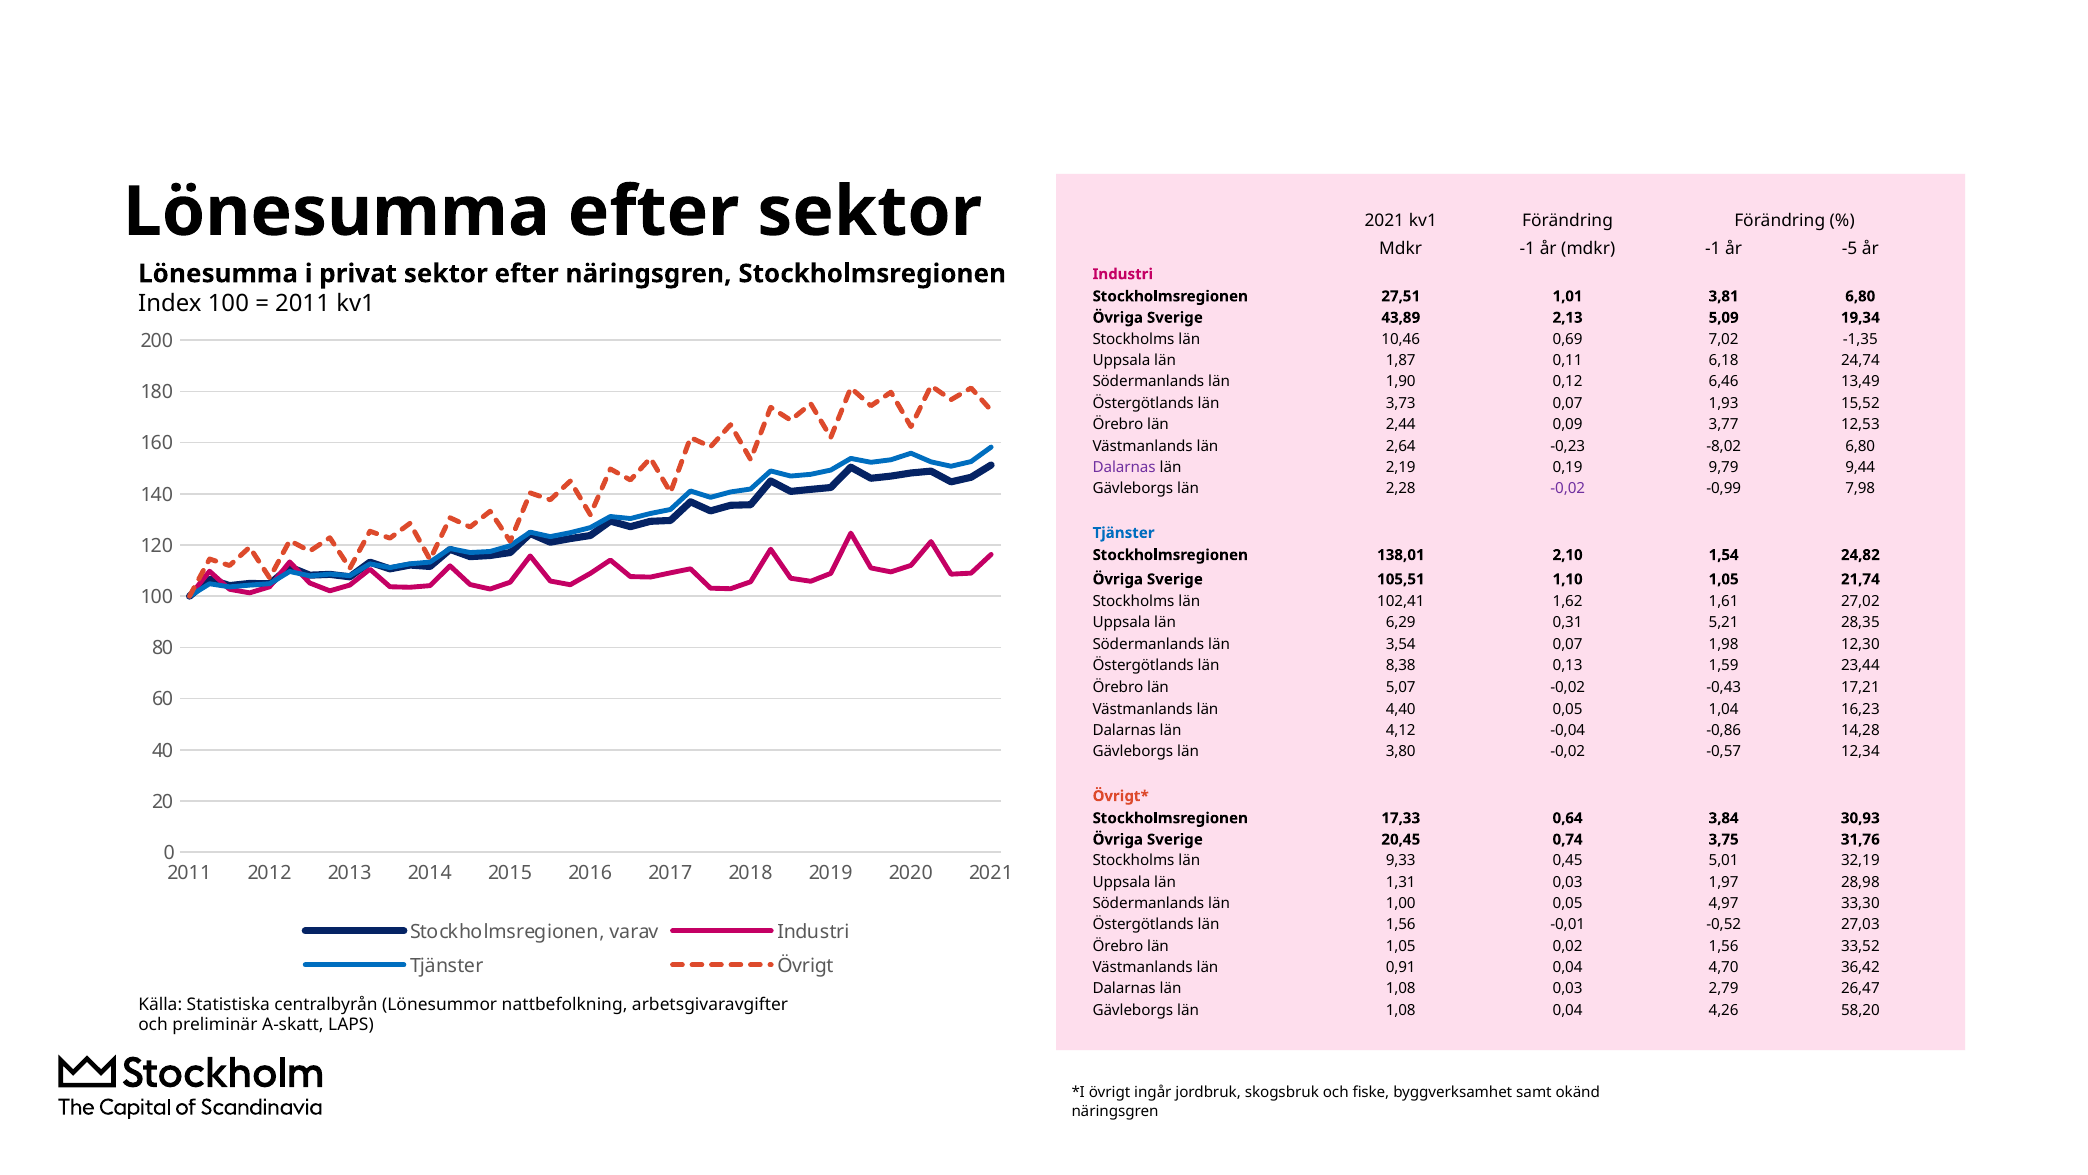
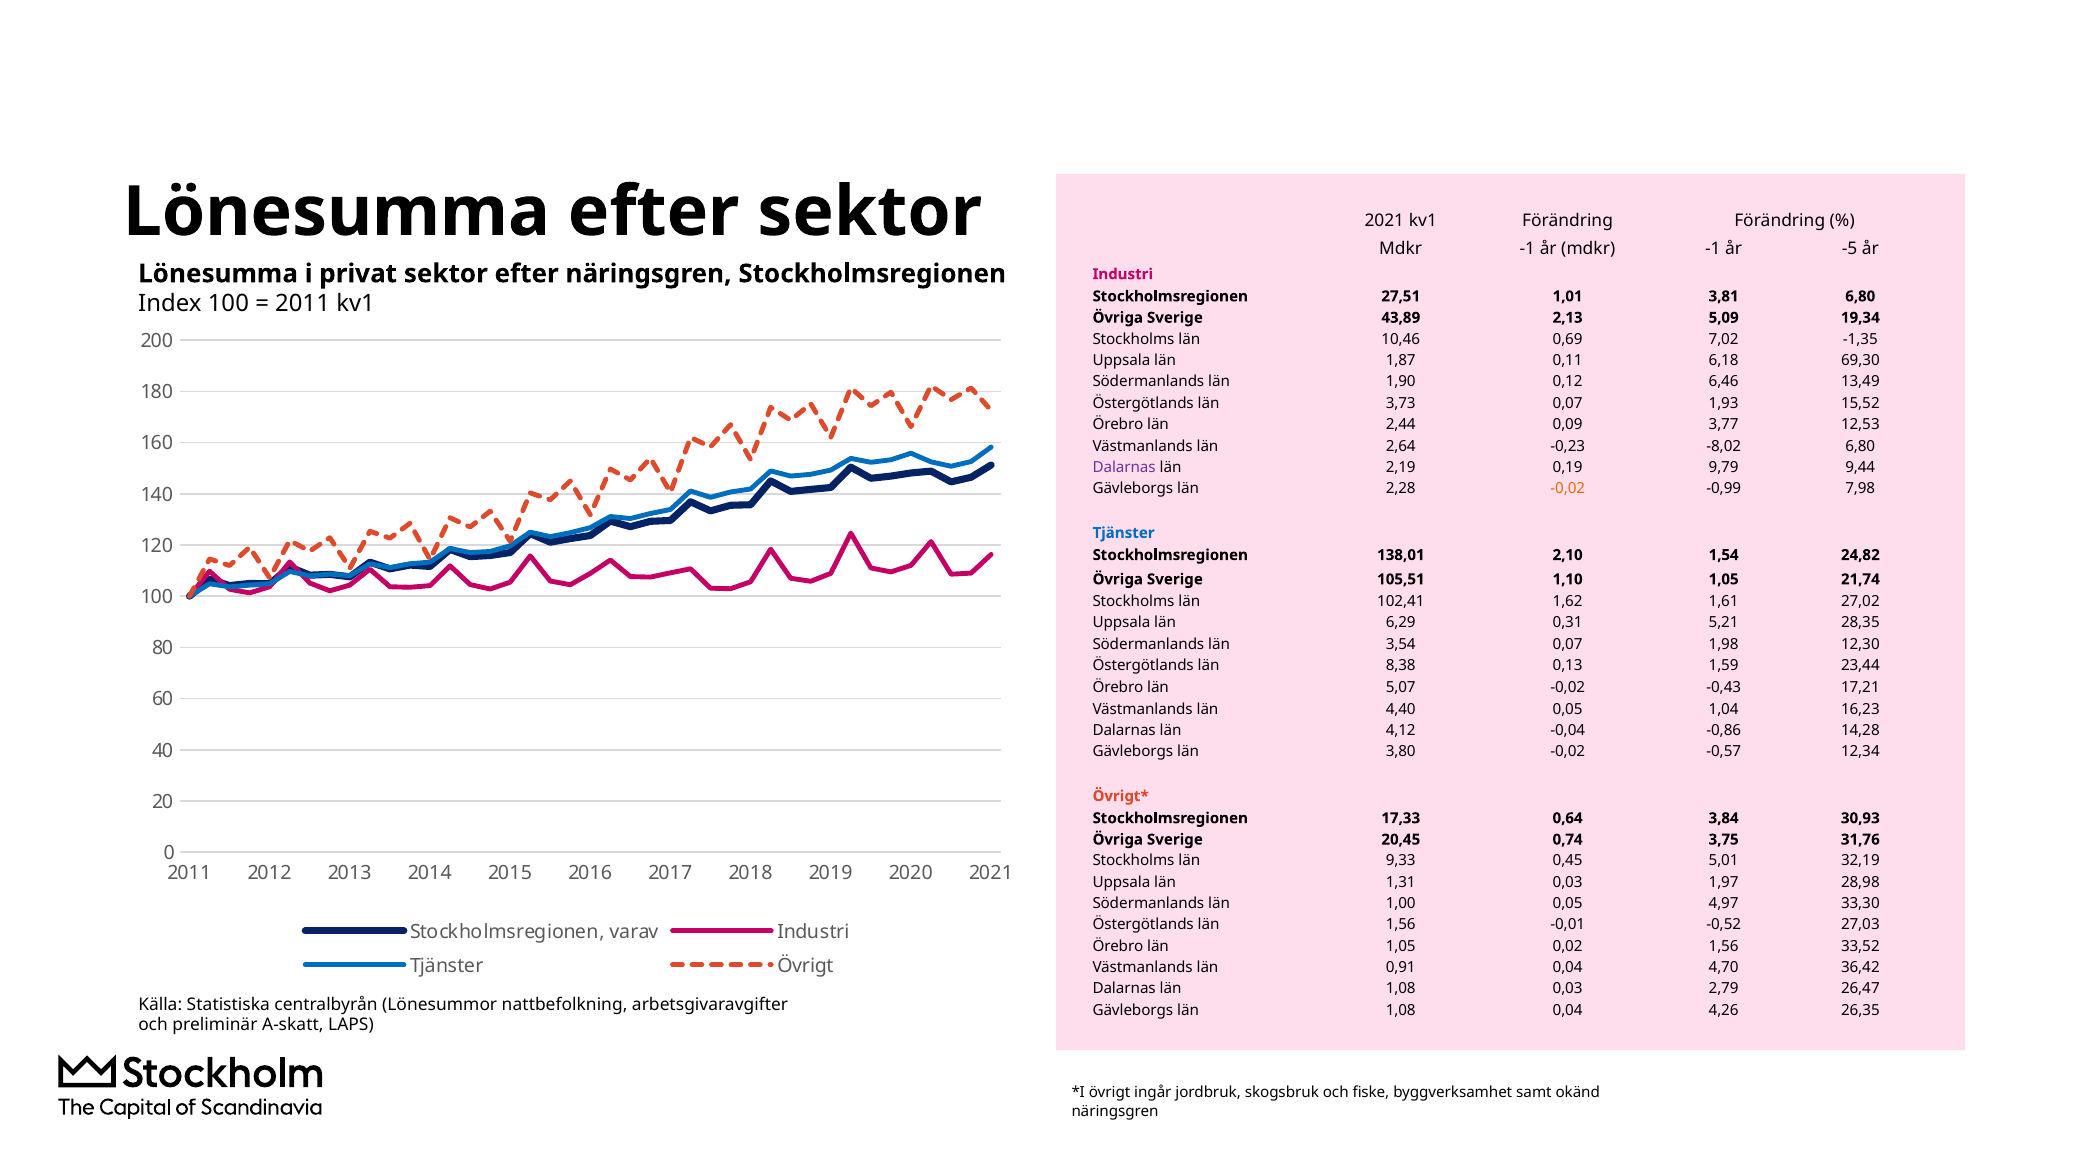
24,74: 24,74 -> 69,30
-0,02 at (1568, 488) colour: purple -> orange
58,20: 58,20 -> 26,35
